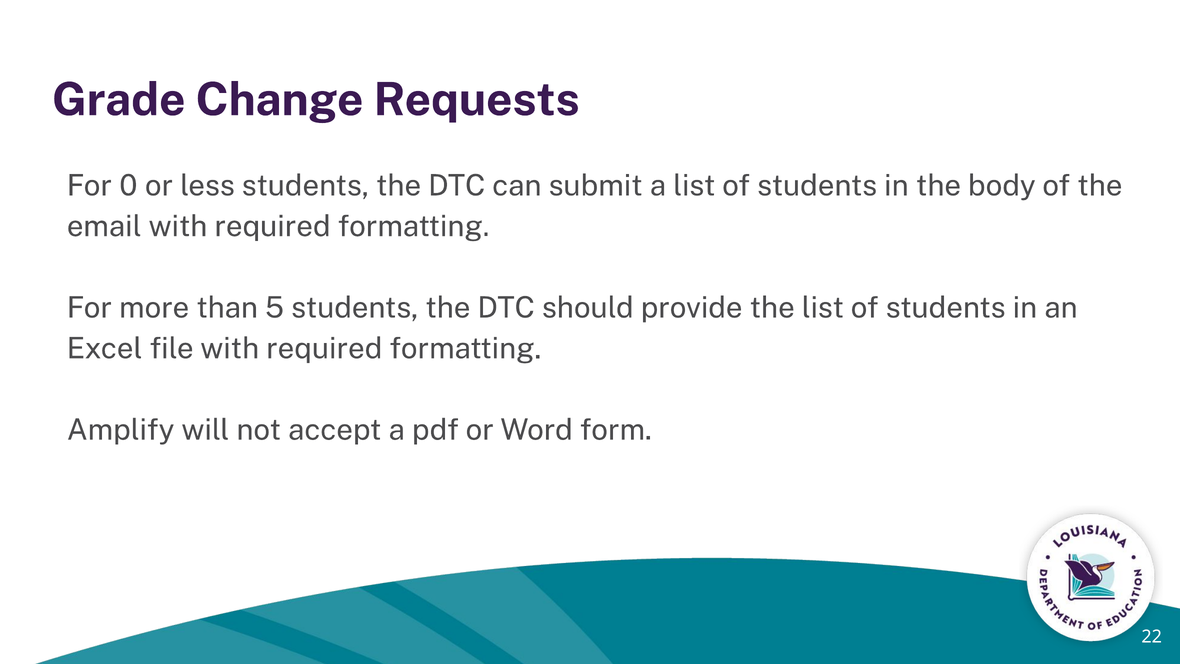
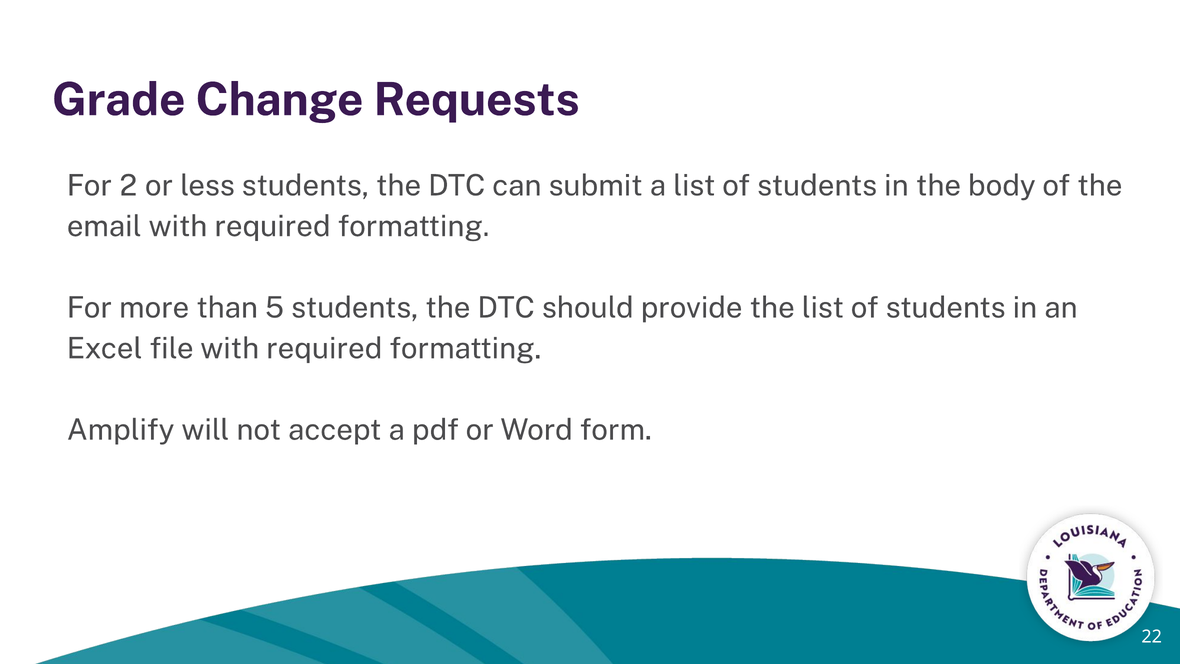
0: 0 -> 2
